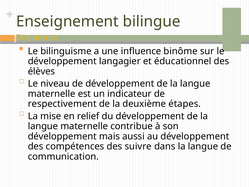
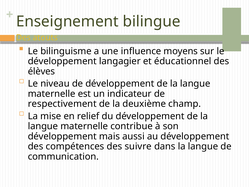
binôme: binôme -> moyens
étapes: étapes -> champ
